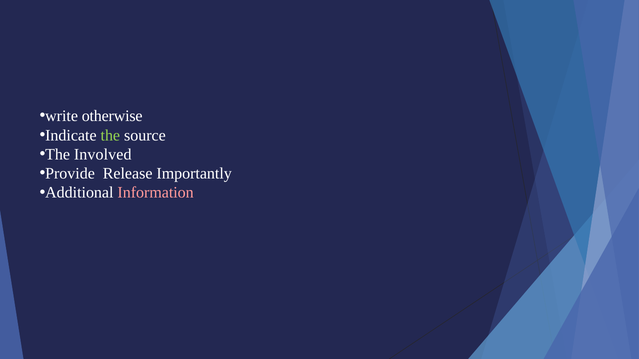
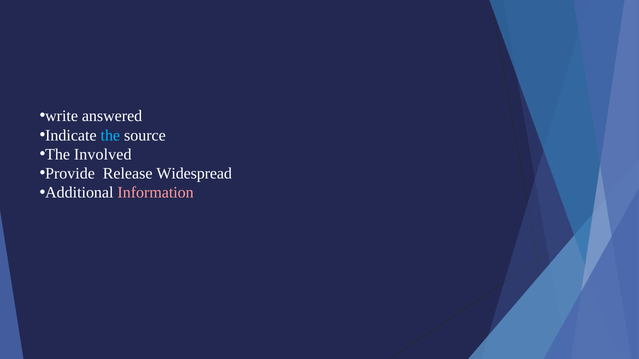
otherwise: otherwise -> answered
the at (110, 135) colour: light green -> light blue
Importantly: Importantly -> Widespread
